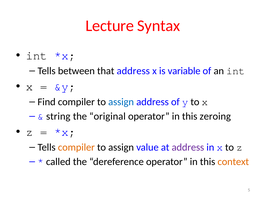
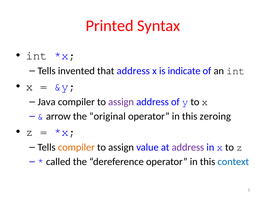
Lecture: Lecture -> Printed
between: between -> invented
variable: variable -> indicate
Find: Find -> Java
assign at (121, 102) colour: blue -> purple
string: string -> arrow
context colour: orange -> blue
